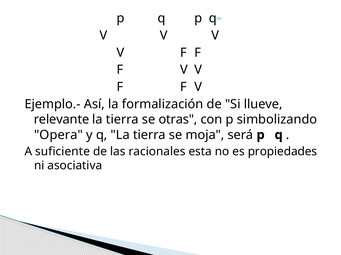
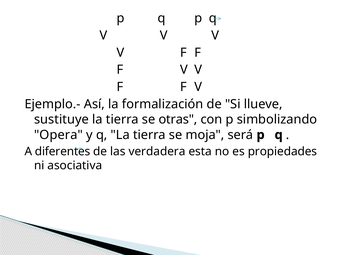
relevante: relevante -> sustituye
suficiente: suficiente -> diferentes
racionales: racionales -> verdadera
